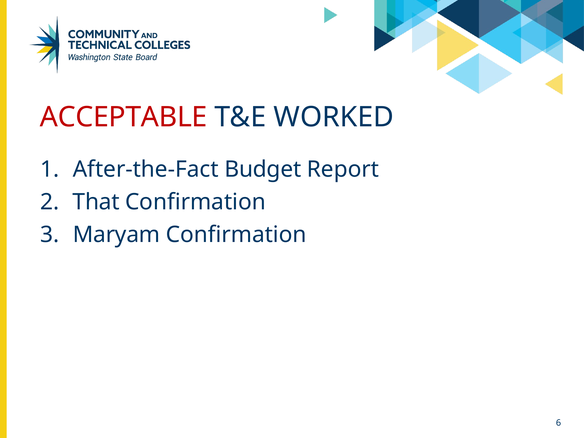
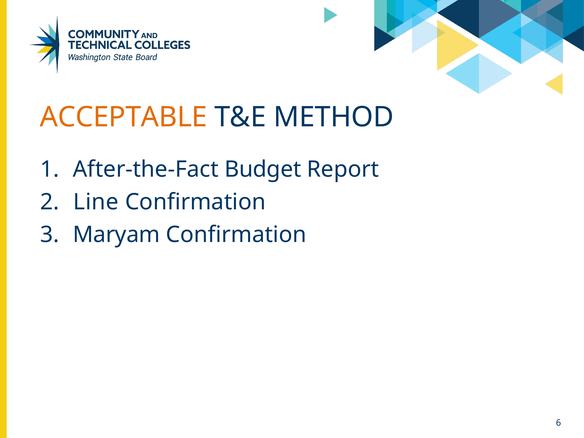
ACCEPTABLE colour: red -> orange
WORKED: WORKED -> METHOD
That: That -> Line
